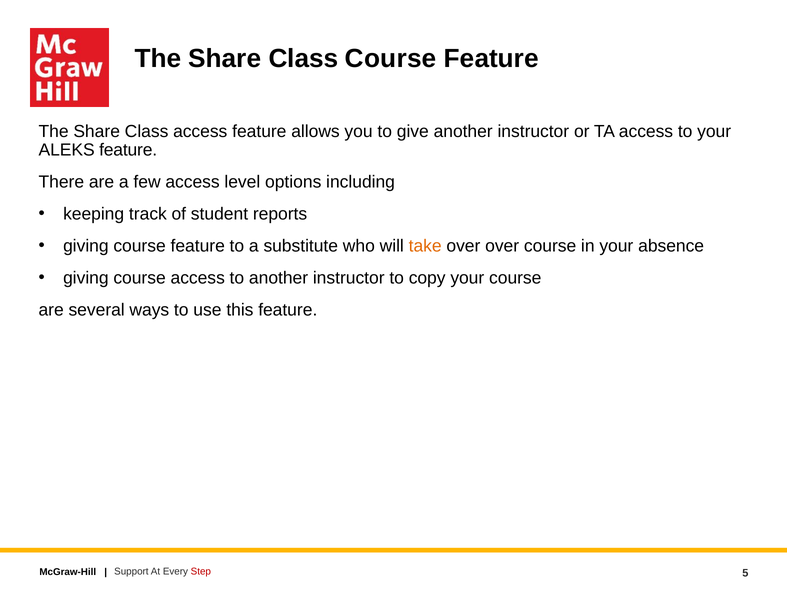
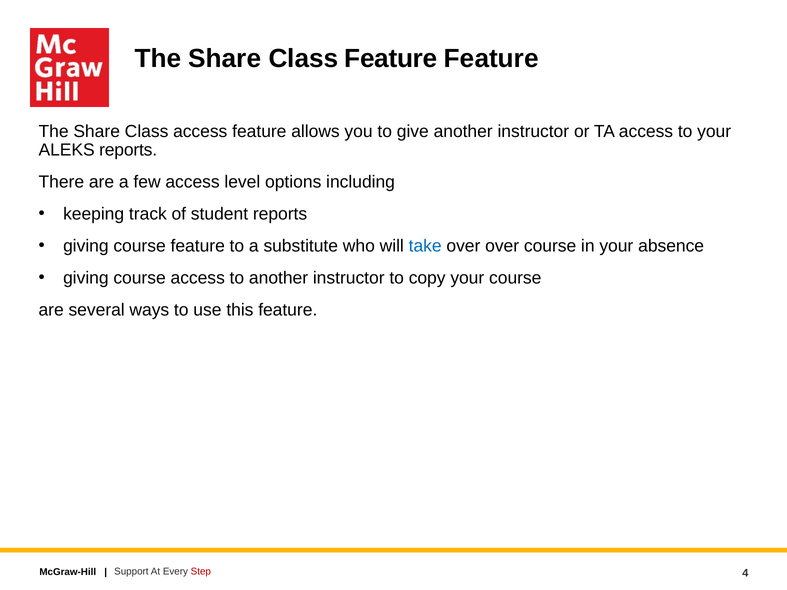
Class Course: Course -> Feature
ALEKS feature: feature -> reports
take colour: orange -> blue
5: 5 -> 4
